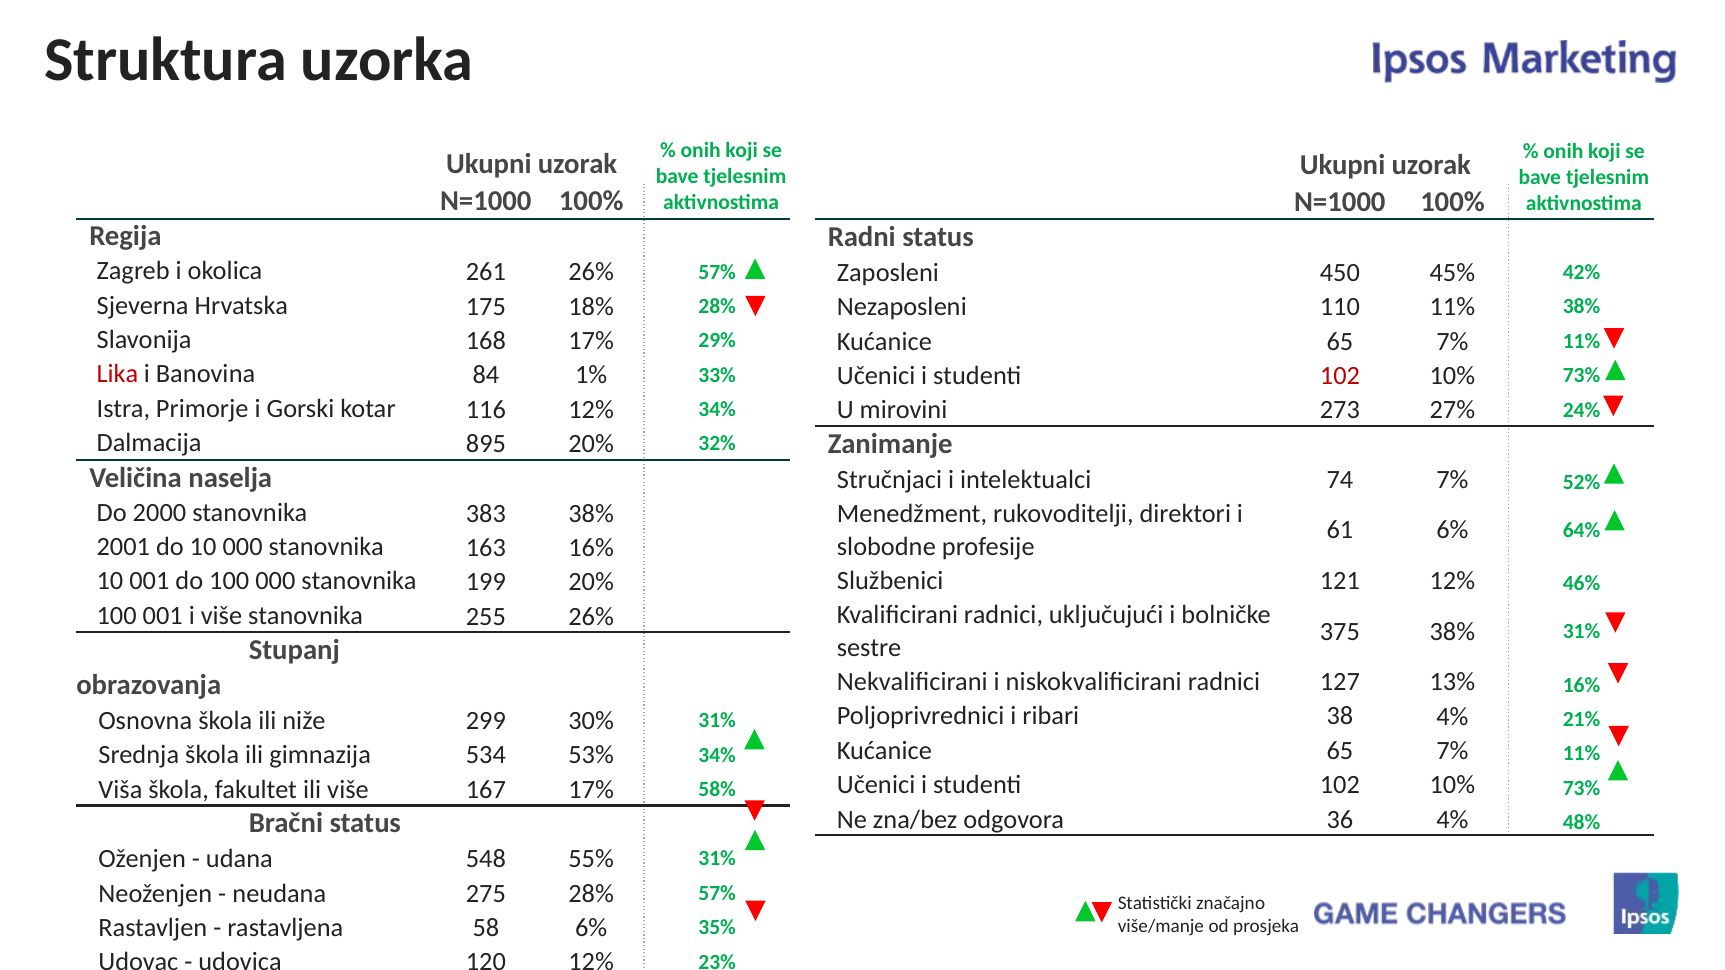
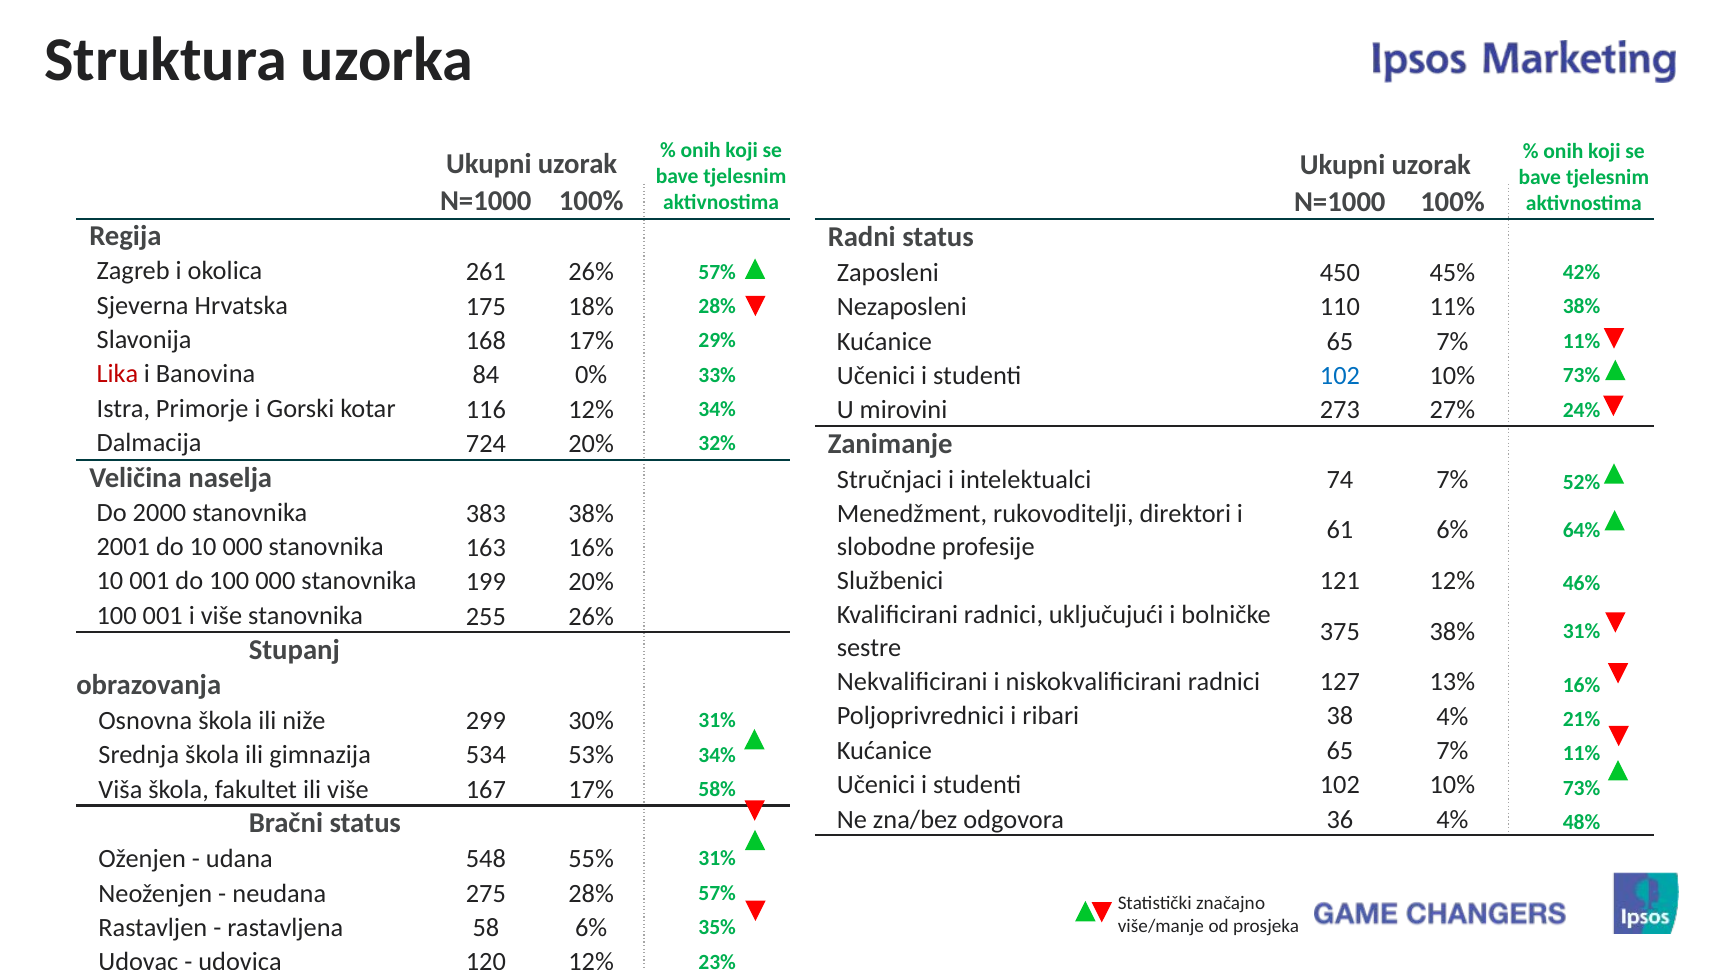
1%: 1% -> 0%
102 at (1340, 376) colour: red -> blue
895: 895 -> 724
